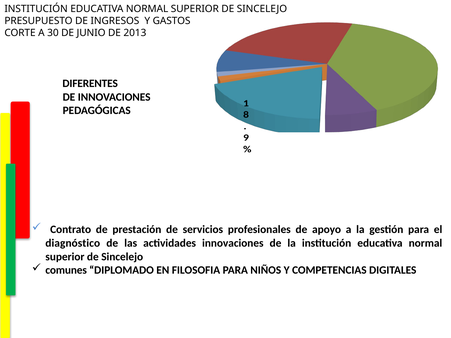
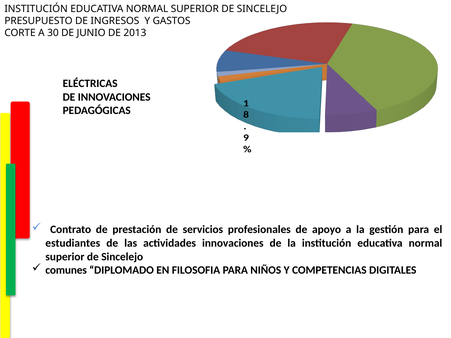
DIFERENTES: DIFERENTES -> ELÉCTRICAS
diagnóstico: diagnóstico -> estudiantes
